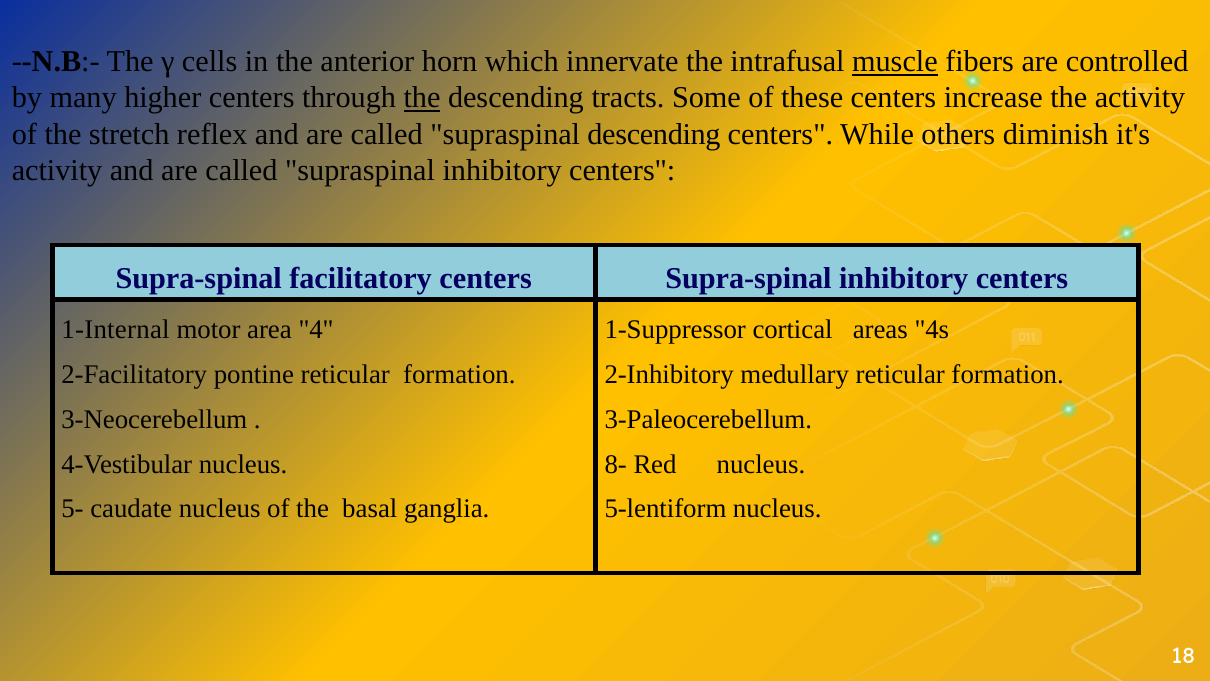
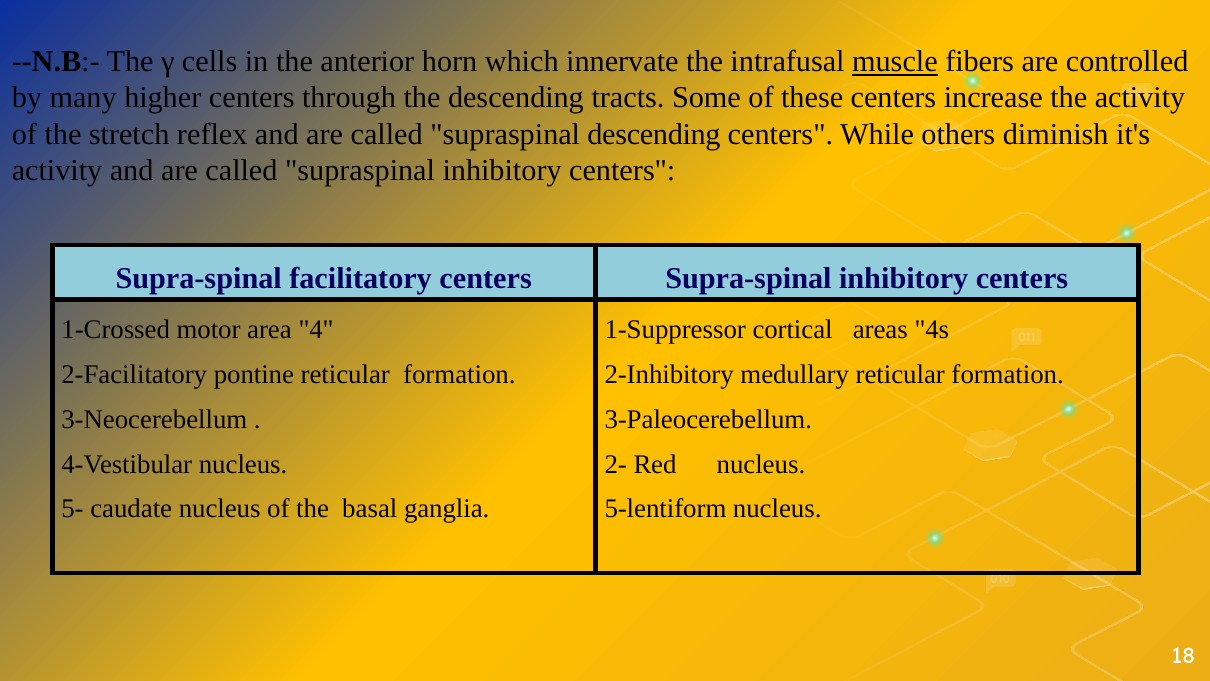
the at (422, 98) underline: present -> none
1-Internal: 1-Internal -> 1-Crossed
8-: 8- -> 2-
